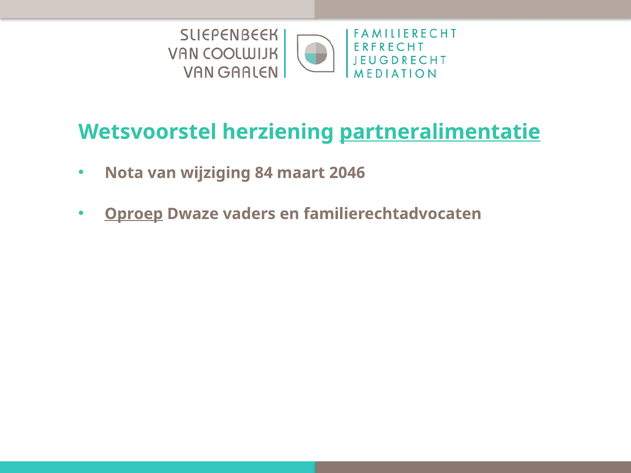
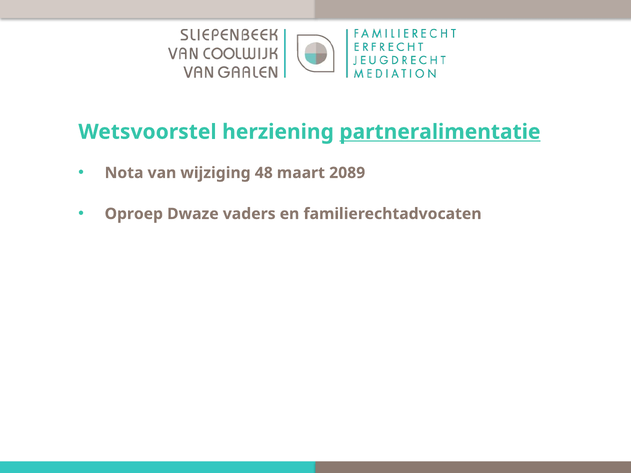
84: 84 -> 48
2046: 2046 -> 2089
Oproep underline: present -> none
